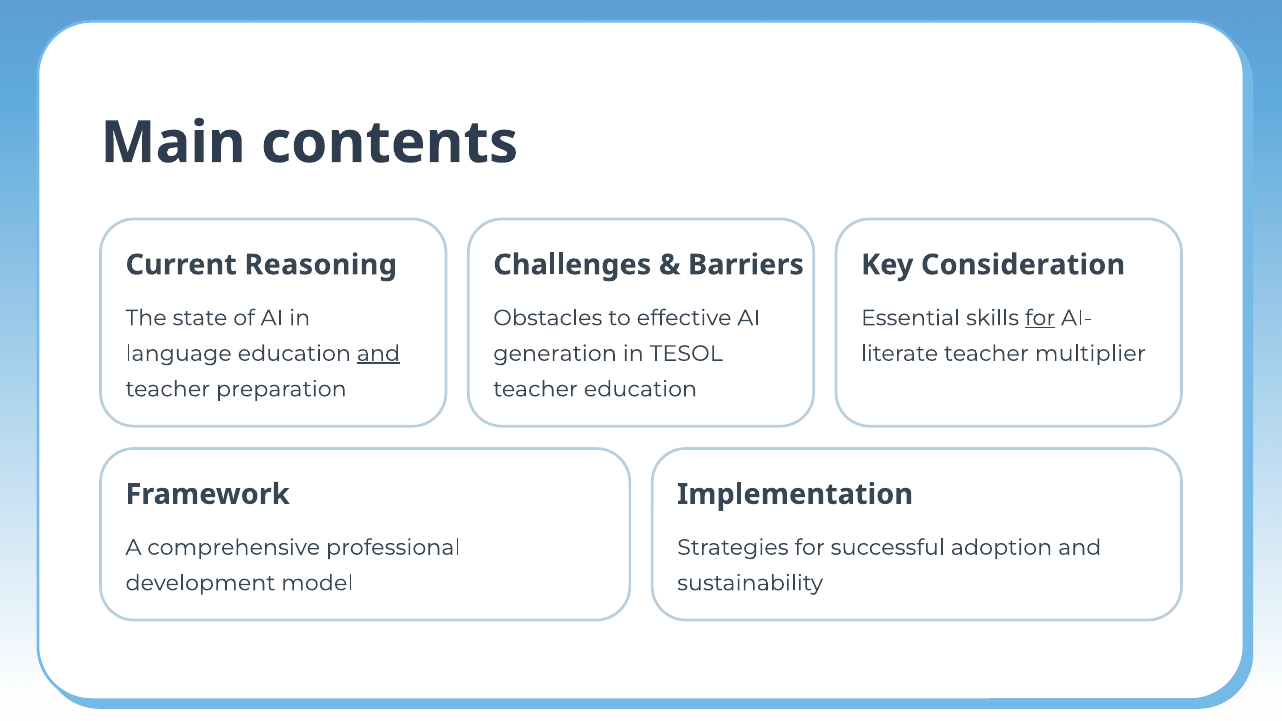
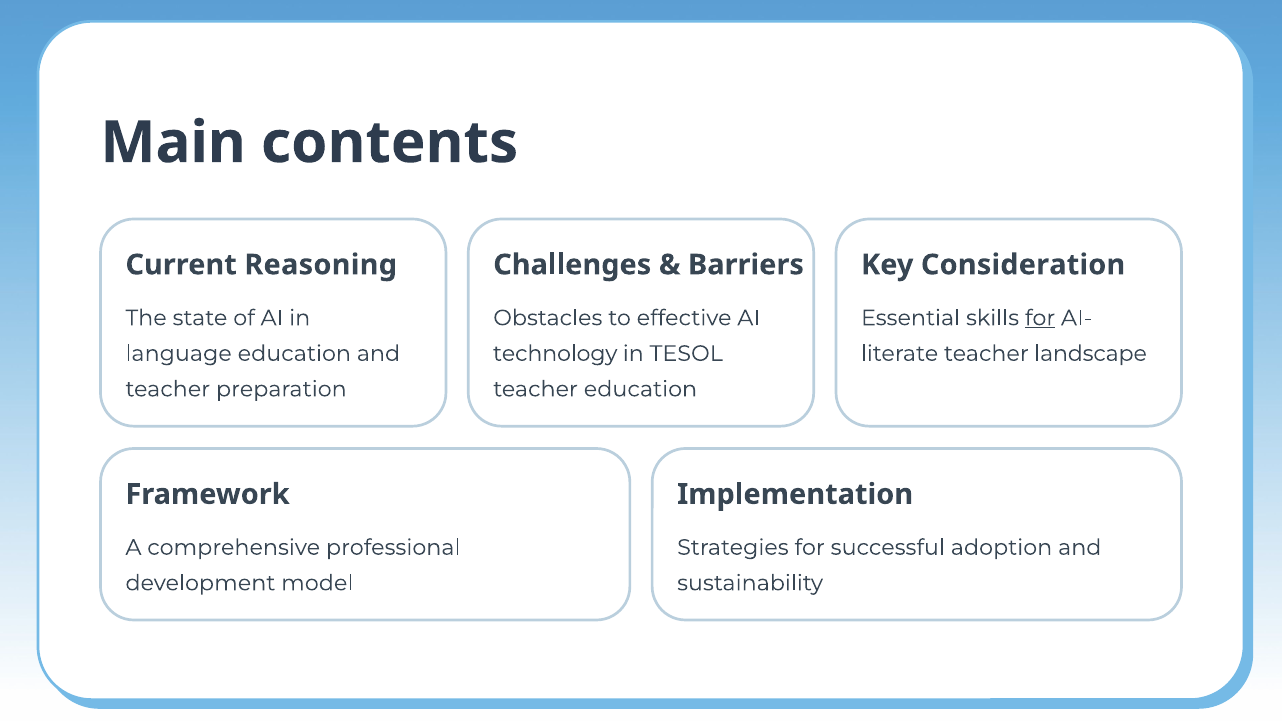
and at (378, 354) underline: present -> none
generation: generation -> technology
multiplier: multiplier -> landscape
